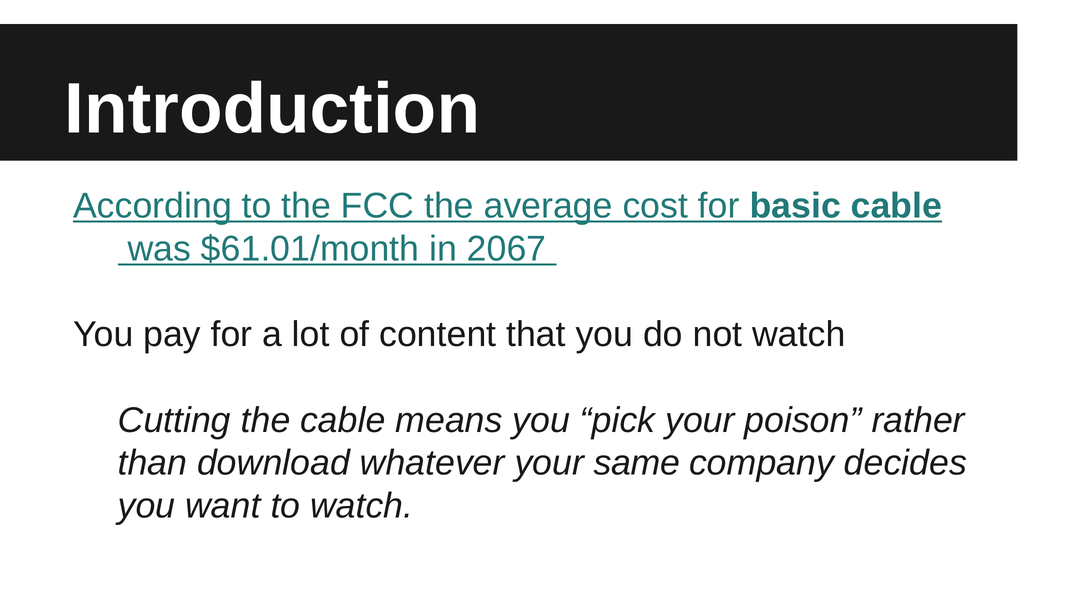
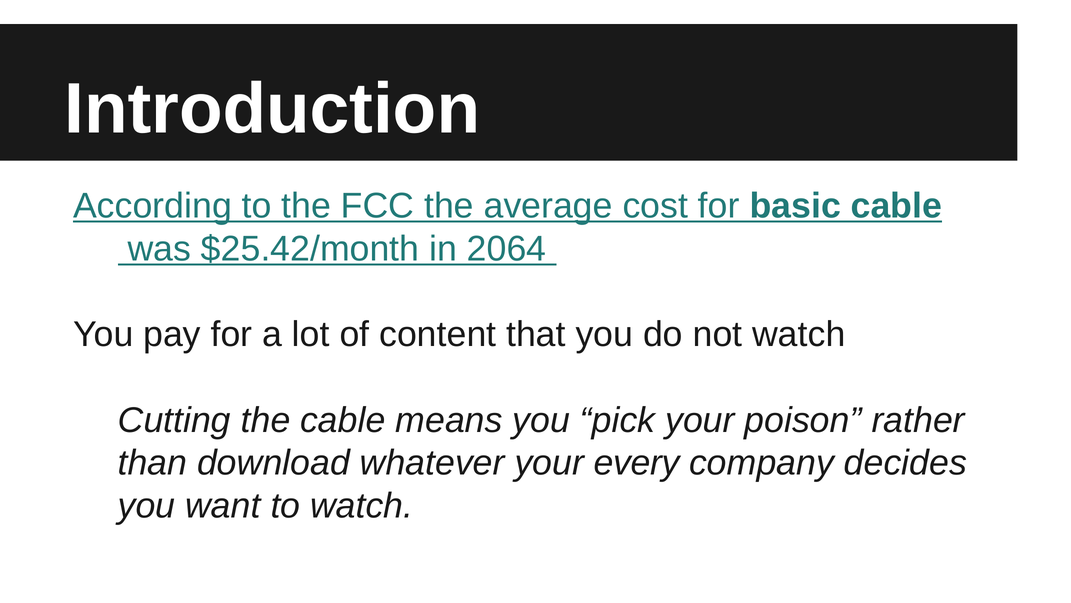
$61.01/month: $61.01/month -> $25.42/month
2067: 2067 -> 2064
same: same -> every
